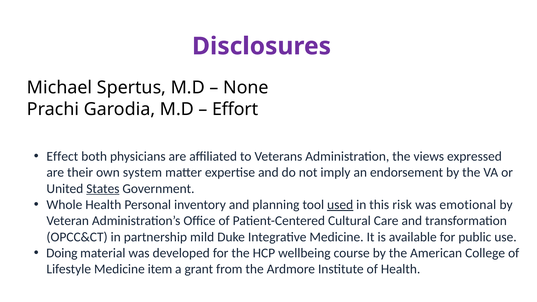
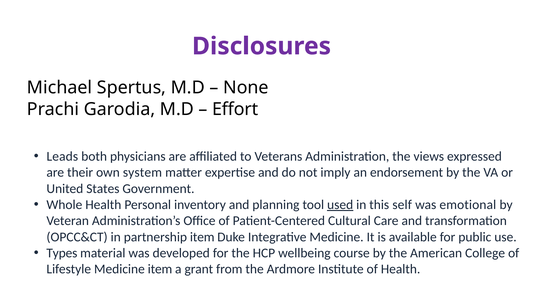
Effect: Effect -> Leads
States underline: present -> none
risk: risk -> self
partnership mild: mild -> item
Doing: Doing -> Types
